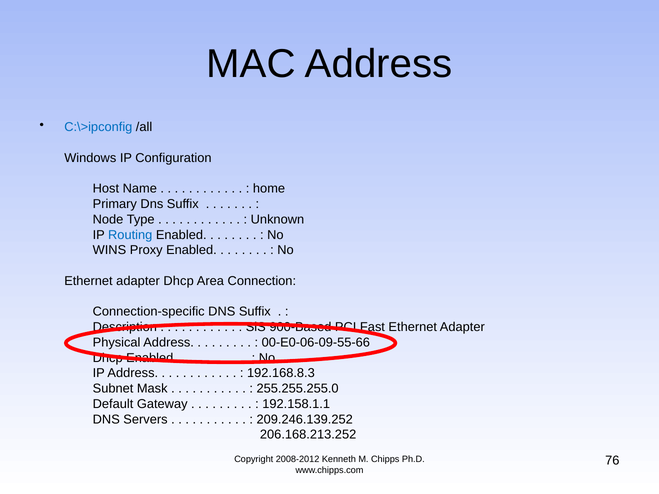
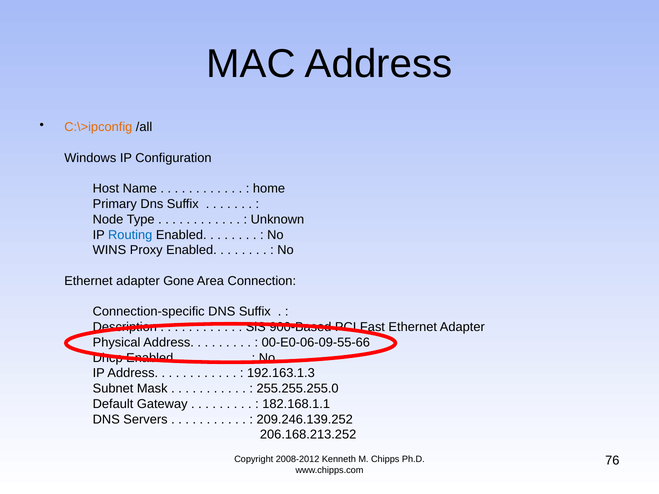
C:\>ipconfig colour: blue -> orange
adapter Dhcp: Dhcp -> Gone
192.168.8.3: 192.168.8.3 -> 192.163.1.3
192.158.1.1: 192.158.1.1 -> 182.168.1.1
